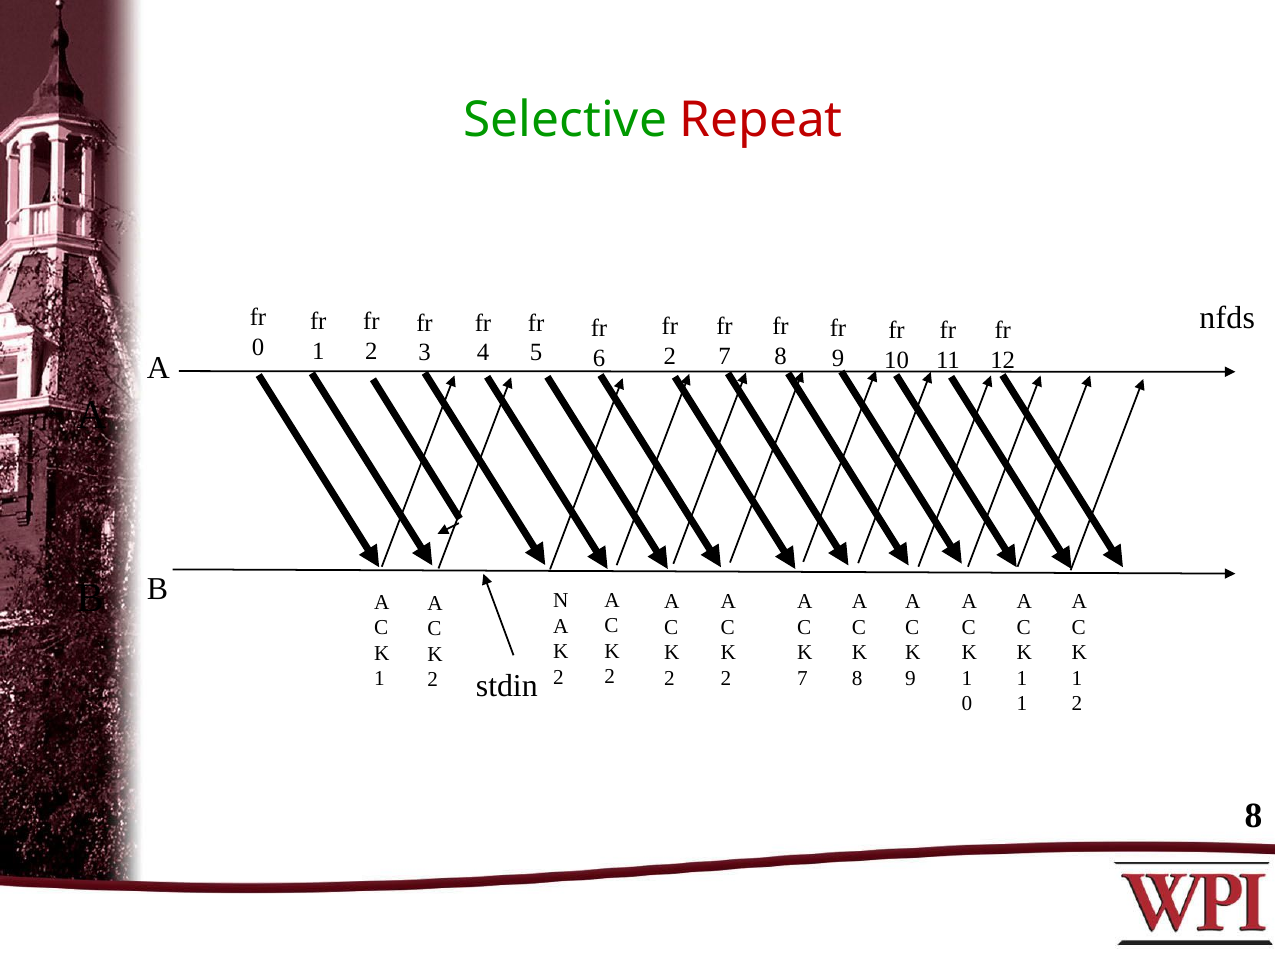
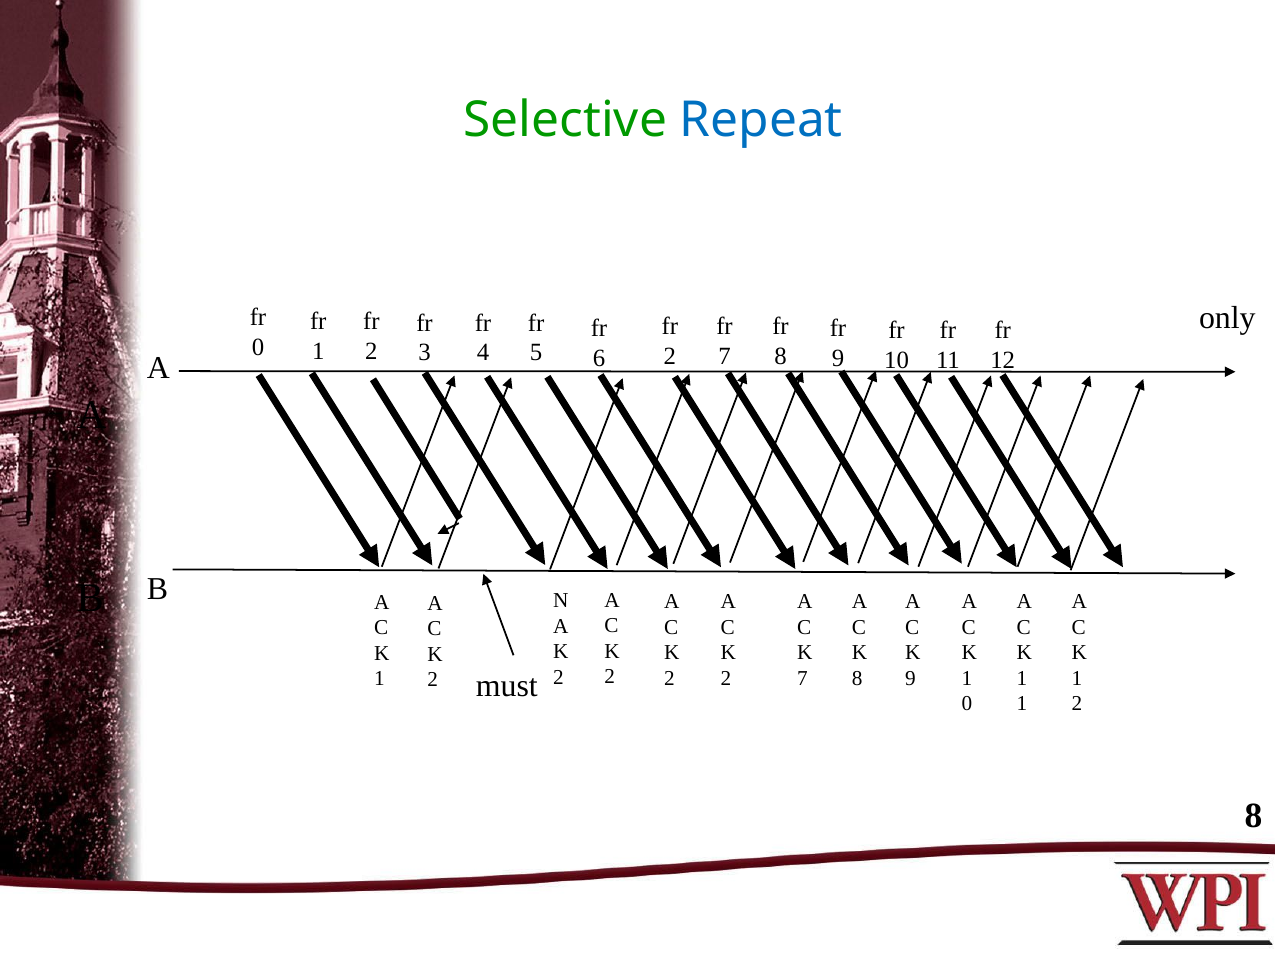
Repeat colour: red -> blue
nfds: nfds -> only
stdin: stdin -> must
